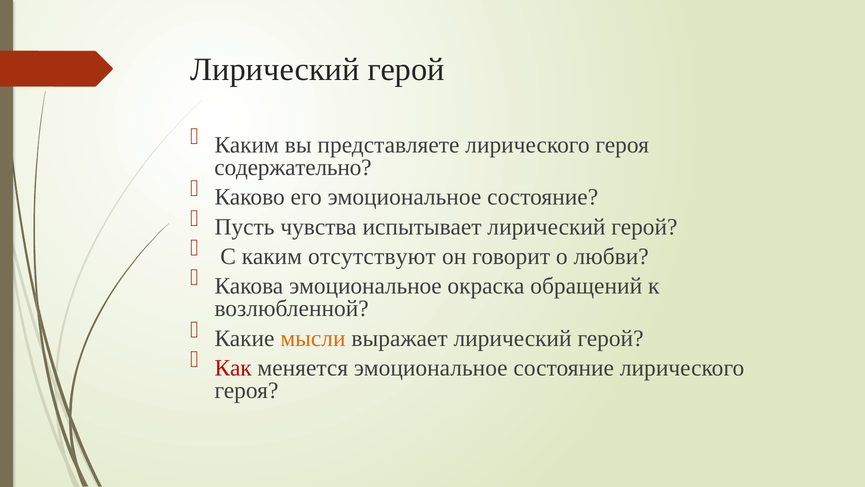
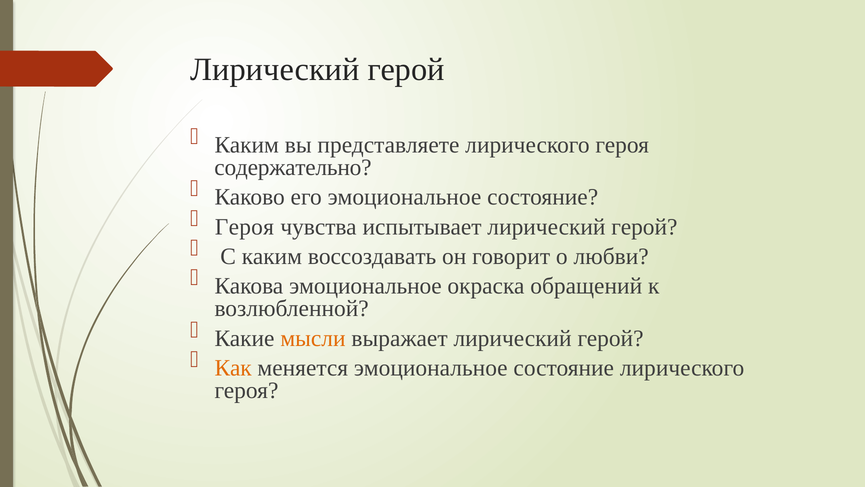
Пусть at (244, 227): Пусть -> Героя
отсутствуют: отсутствуют -> воссоздавать
Как colour: red -> orange
